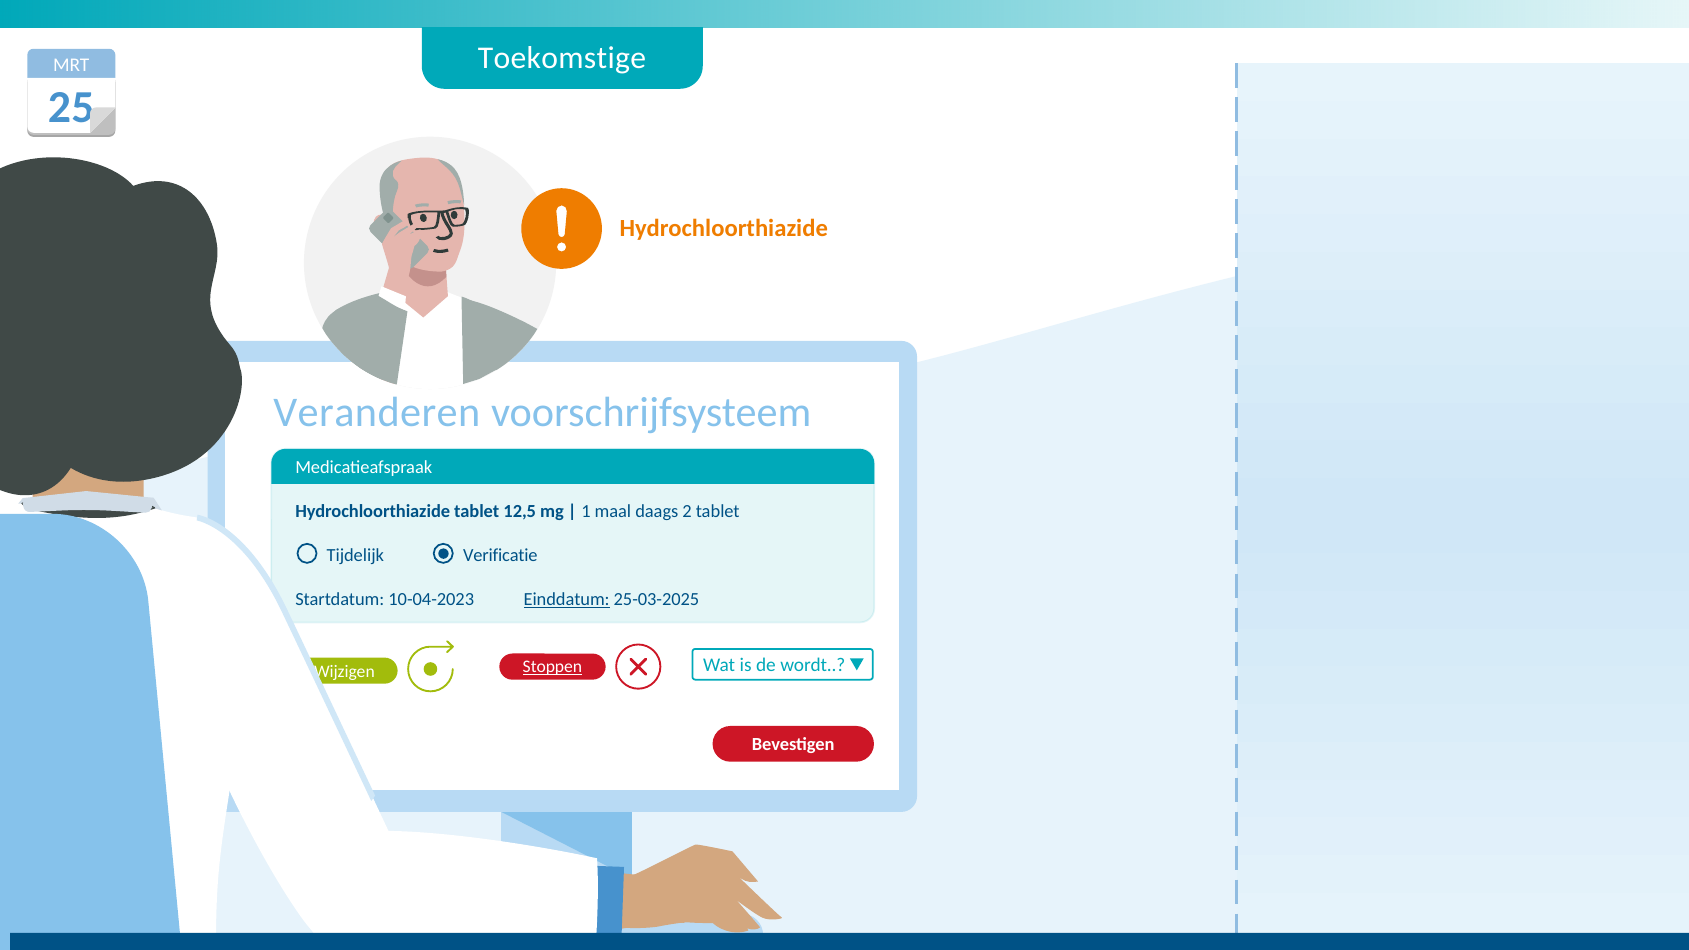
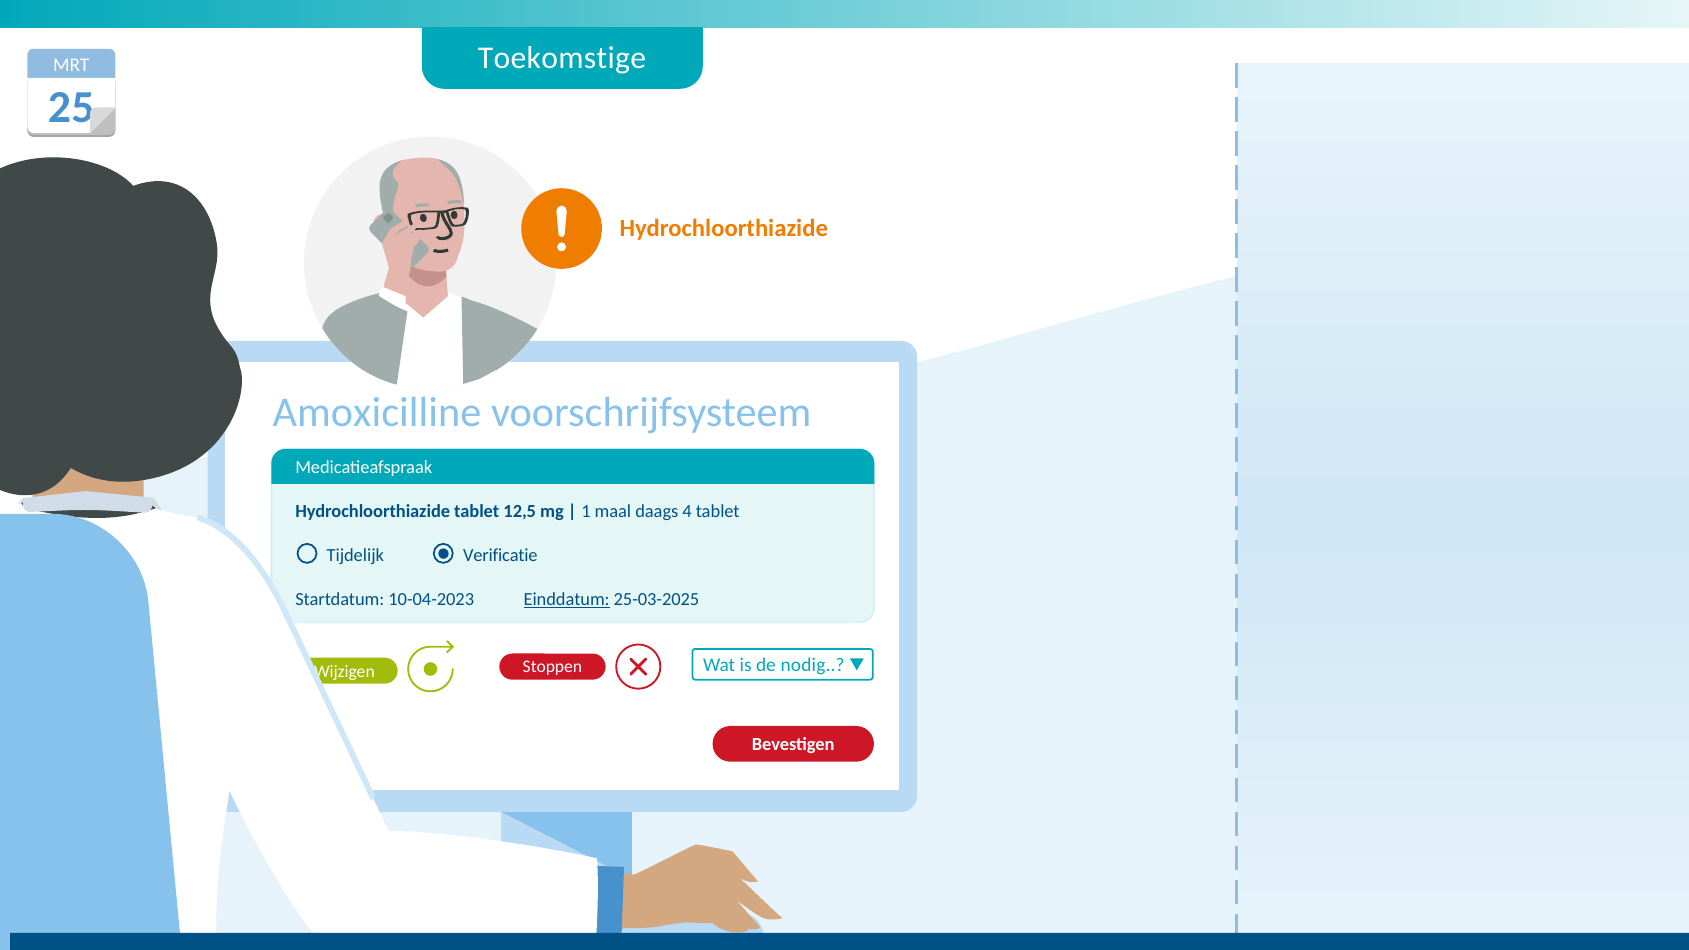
Veranderen: Veranderen -> Amoxicilline
daags 2: 2 -> 4
Stoppen underline: present -> none
wordt: wordt -> nodig
